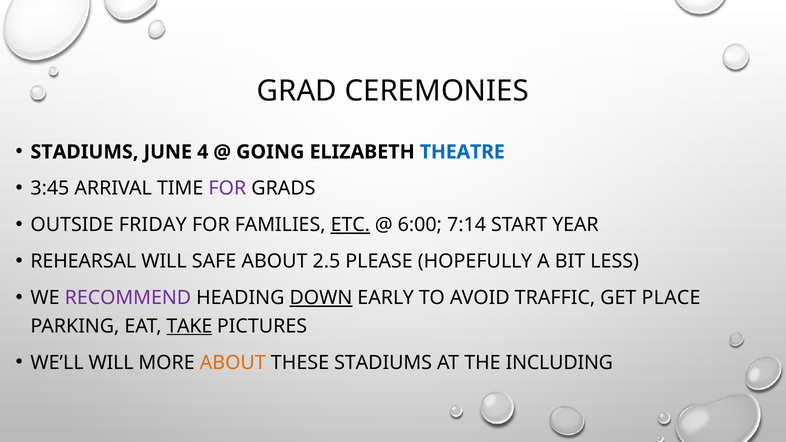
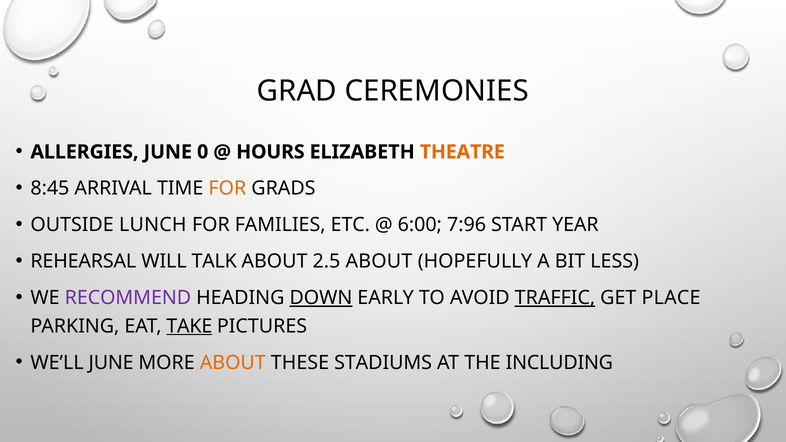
STADIUMS at (84, 152): STADIUMS -> ALLERGIES
4: 4 -> 0
GOING: GOING -> HOURS
THEATRE colour: blue -> orange
3:45: 3:45 -> 8:45
FOR at (227, 188) colour: purple -> orange
FRIDAY: FRIDAY -> LUNCH
ETC underline: present -> none
7:14: 7:14 -> 7:96
SAFE: SAFE -> TALK
2.5 PLEASE: PLEASE -> ABOUT
TRAFFIC underline: none -> present
WE’LL WILL: WILL -> JUNE
